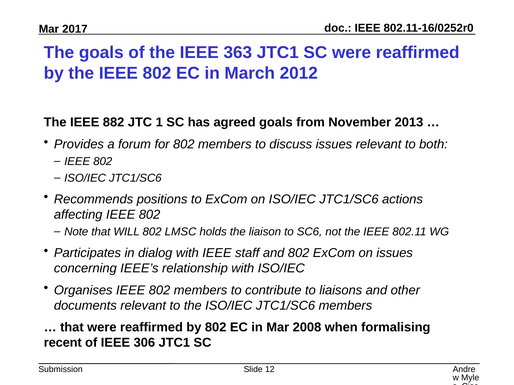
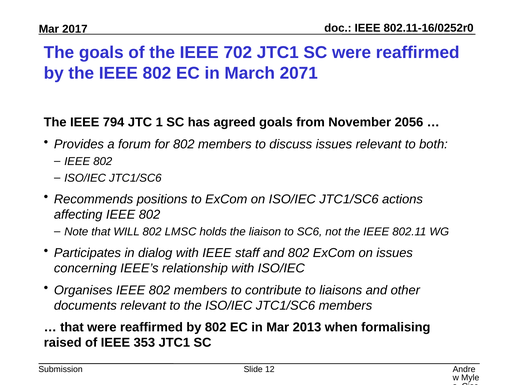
363: 363 -> 702
2012: 2012 -> 2071
882: 882 -> 794
2013: 2013 -> 2056
2008: 2008 -> 2013
recent: recent -> raised
306: 306 -> 353
